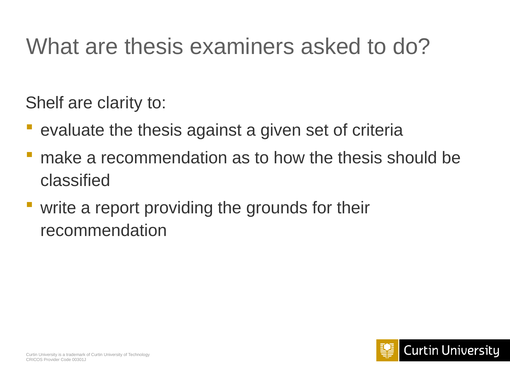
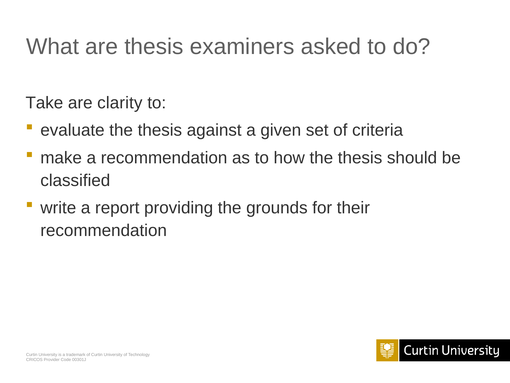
Shelf: Shelf -> Take
